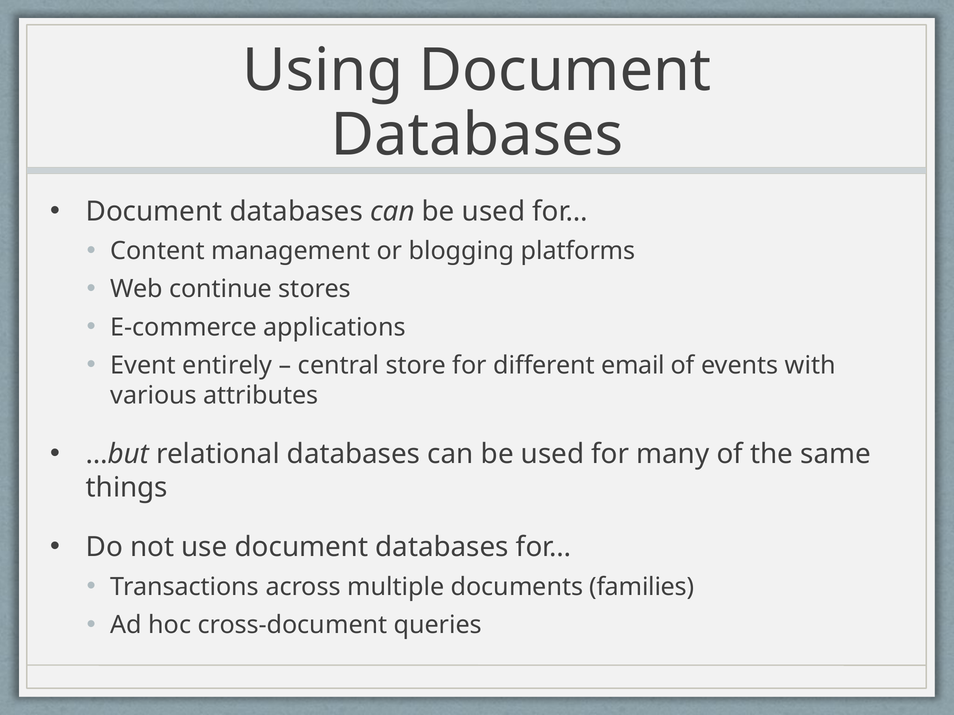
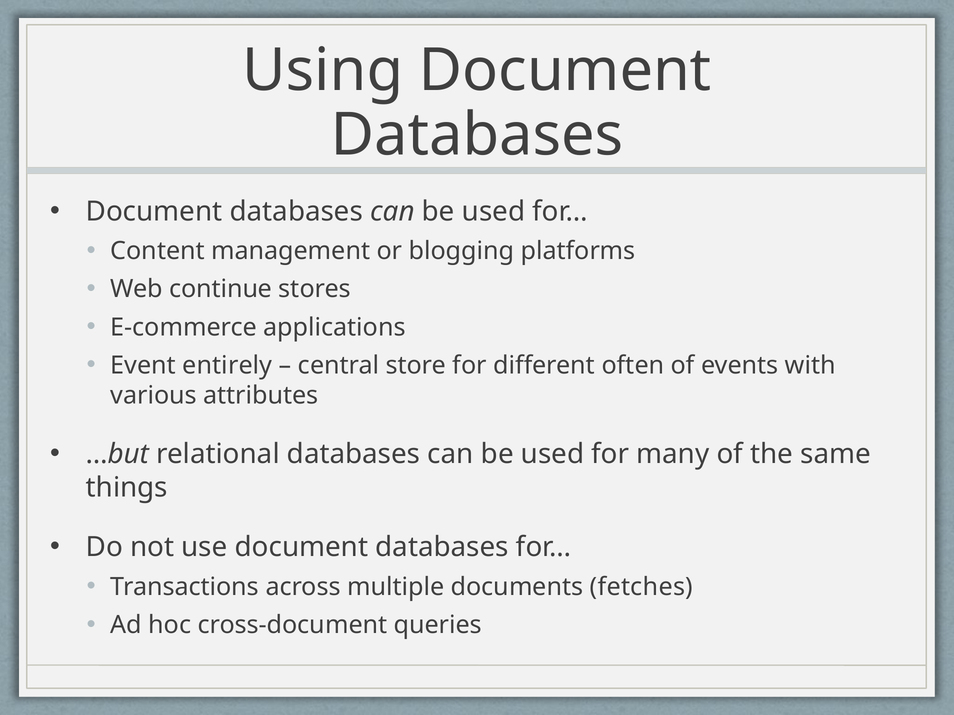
email: email -> often
families: families -> fetches
